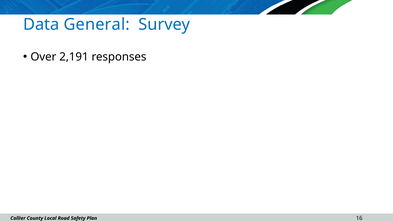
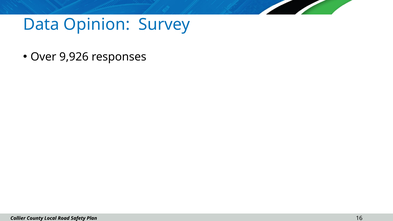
General: General -> Opinion
2,191: 2,191 -> 9,926
